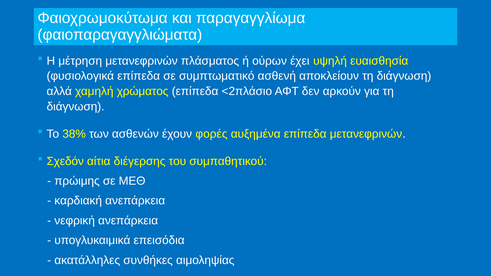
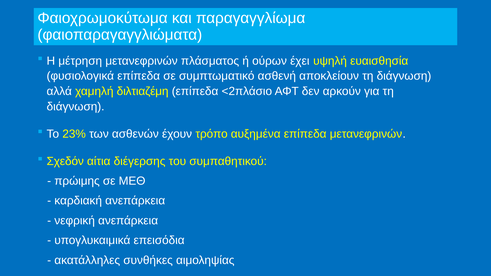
χρώματος: χρώματος -> διλτιαζέμη
38%: 38% -> 23%
φορές: φορές -> τρόπο
